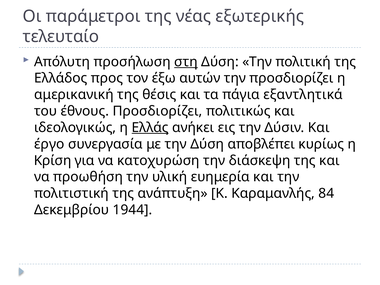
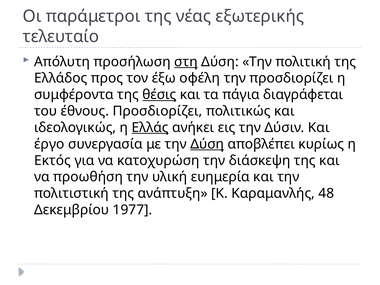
αυτών: αυτών -> οφέλη
αμερικανική: αμερικανική -> συμφέροντα
θέσις underline: none -> present
εξαντλητικά: εξαντλητικά -> διαγράφεται
Δύση at (207, 144) underline: none -> present
Κρίση: Κρίση -> Εκτός
84: 84 -> 48
1944: 1944 -> 1977
